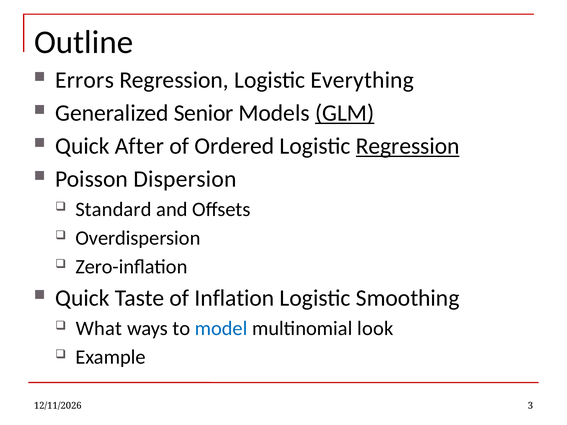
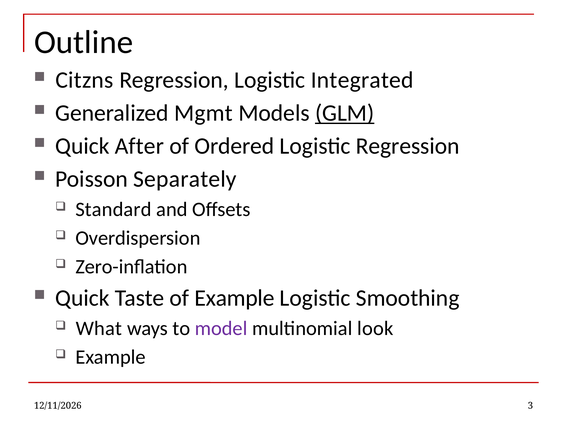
Errors: Errors -> Citzns
Everything: Everything -> Integrated
Senior: Senior -> Mgmt
Regression at (408, 146) underline: present -> none
Dispersion: Dispersion -> Separately
of Inflation: Inflation -> Example
model colour: blue -> purple
